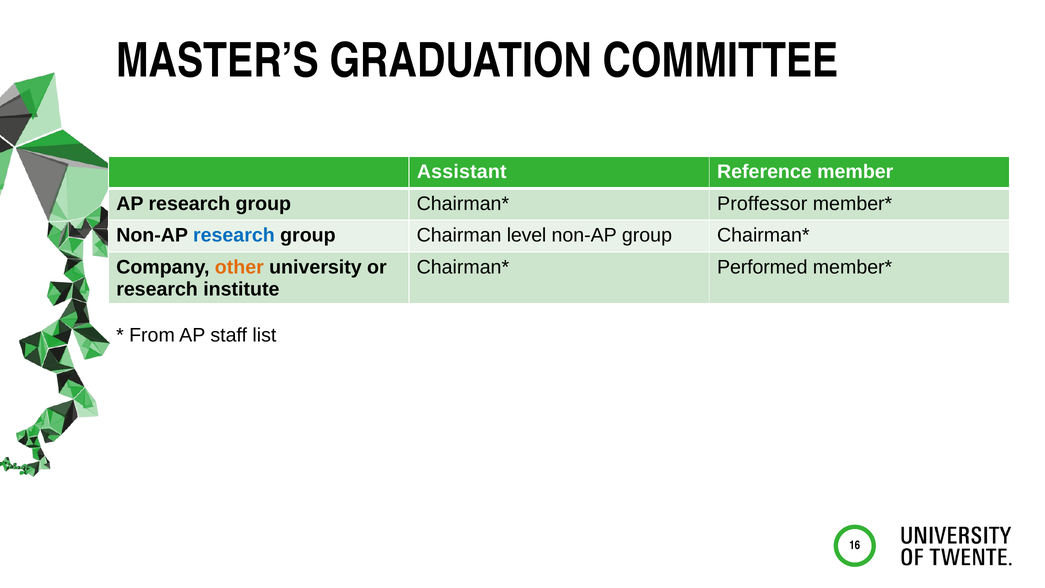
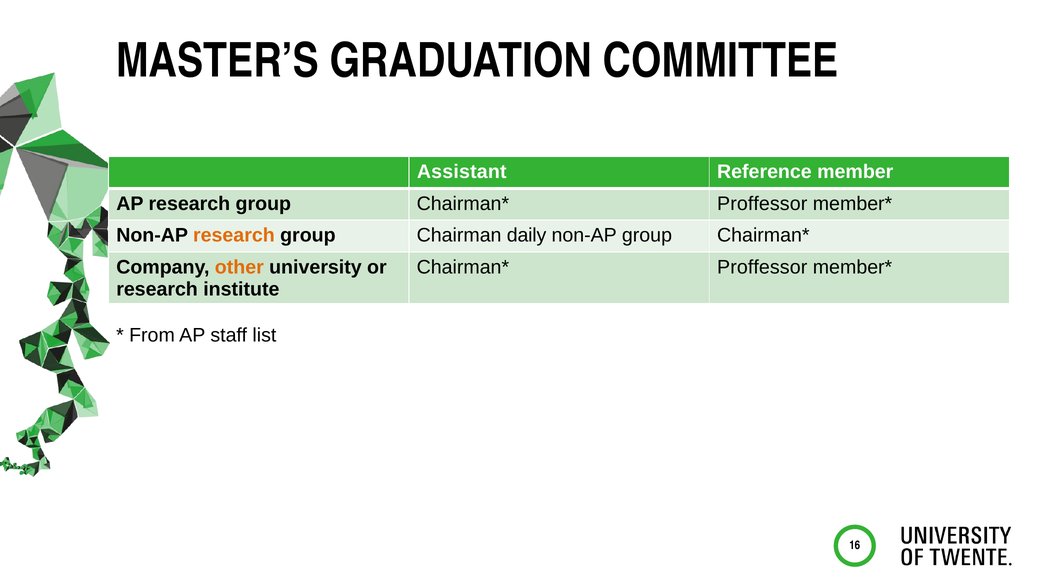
research at (234, 235) colour: blue -> orange
level: level -> daily
Performed at (762, 267): Performed -> Proffessor
